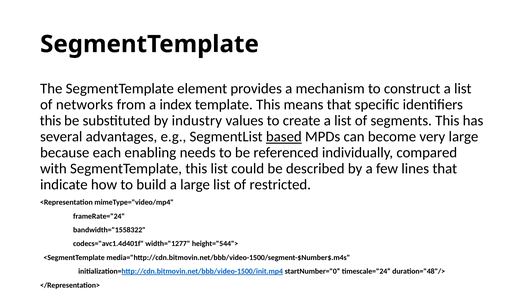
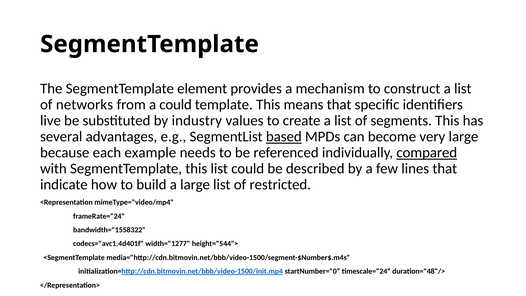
a index: index -> could
this at (51, 121): this -> live
enabling: enabling -> example
compared underline: none -> present
